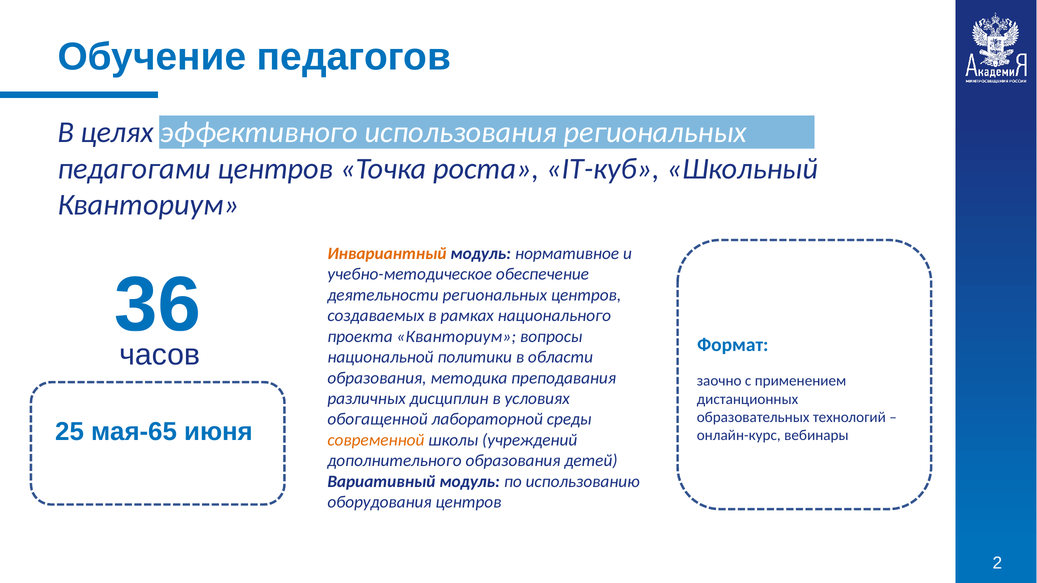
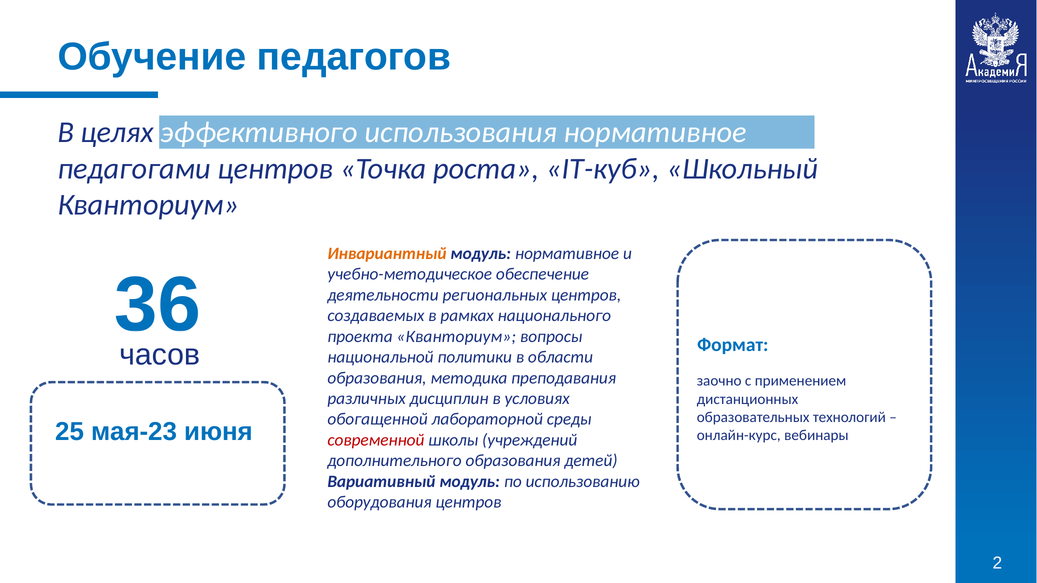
использования региональных: региональных -> нормативное
мая-65: мая-65 -> мая-23
современной colour: orange -> red
